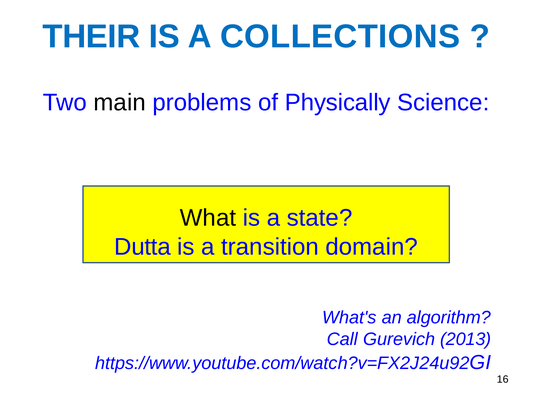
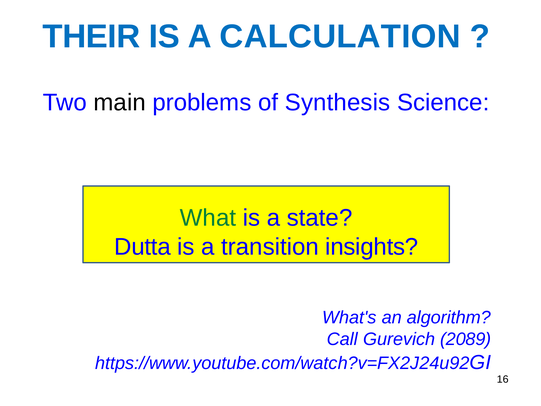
COLLECTIONS: COLLECTIONS -> CALCULATION
Physically: Physically -> Synthesis
What colour: black -> green
domain: domain -> insights
2013: 2013 -> 2089
